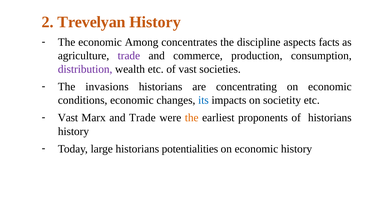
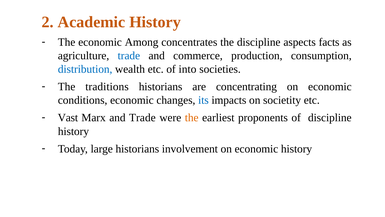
Trevelyan: Trevelyan -> Academic
trade at (129, 56) colour: purple -> blue
distribution colour: purple -> blue
of vast: vast -> into
invasions: invasions -> traditions
of historians: historians -> discipline
potentialities: potentialities -> involvement
